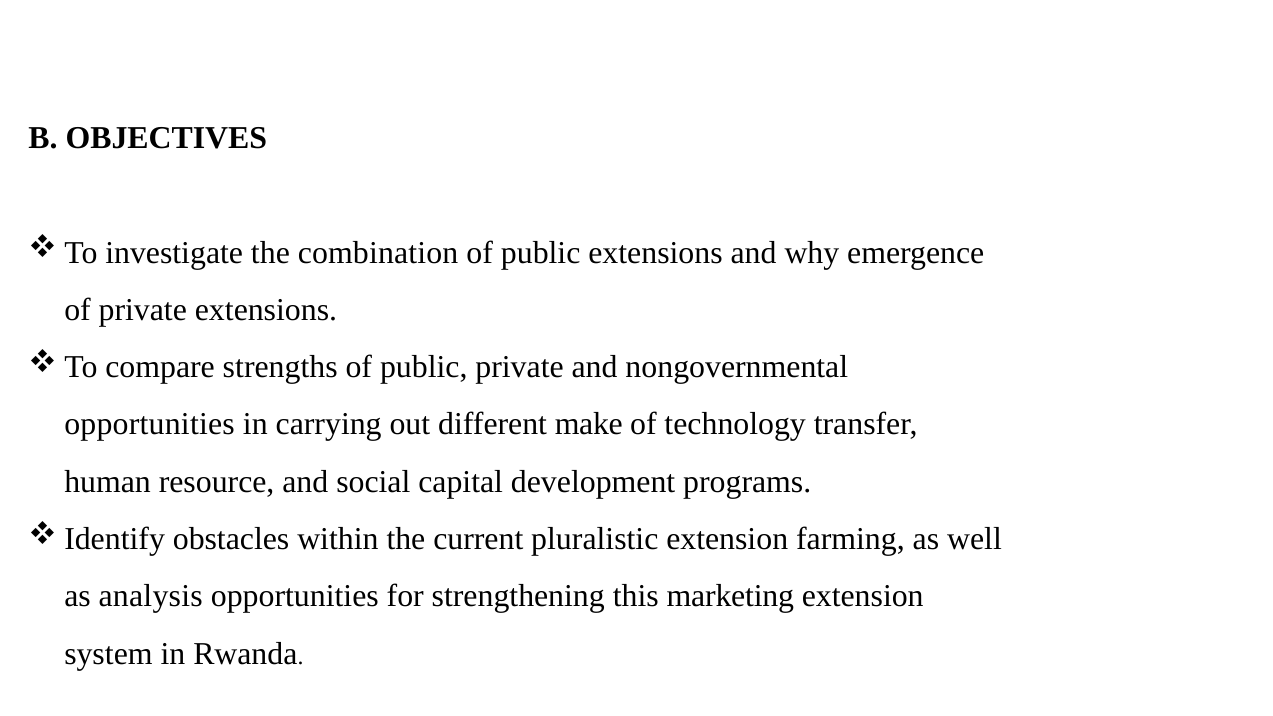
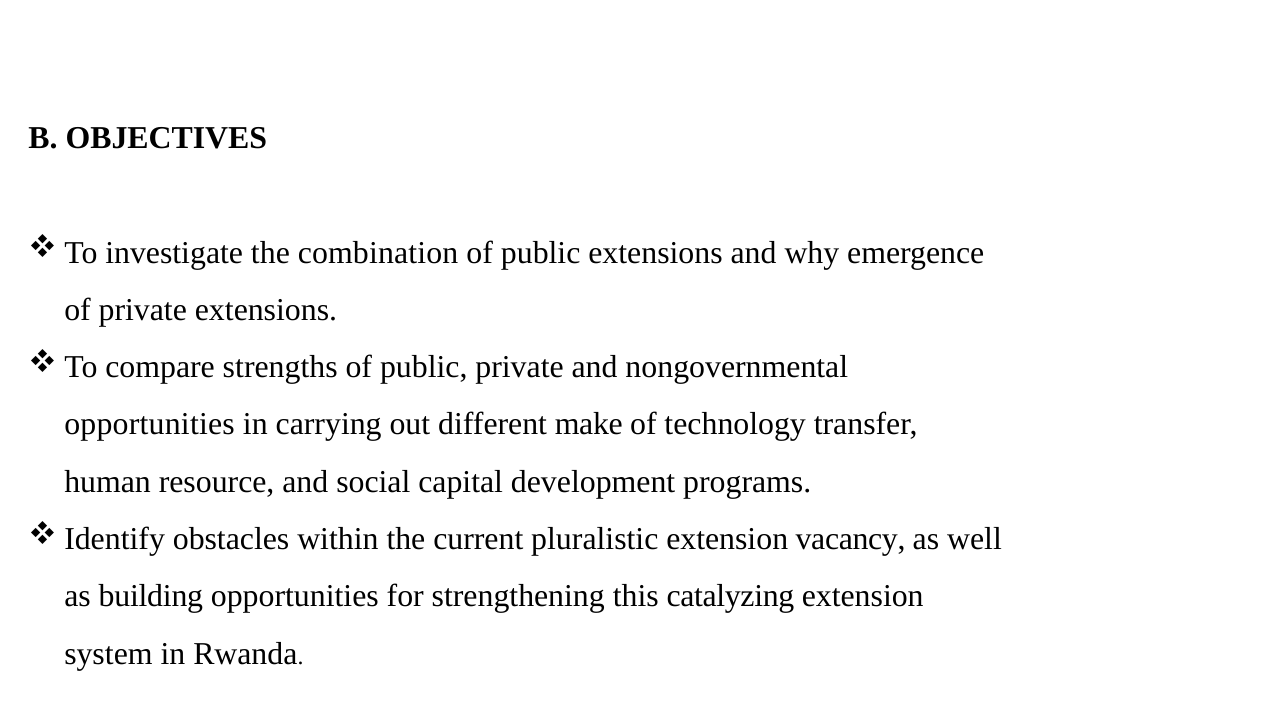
farming: farming -> vacancy
analysis: analysis -> building
marketing: marketing -> catalyzing
